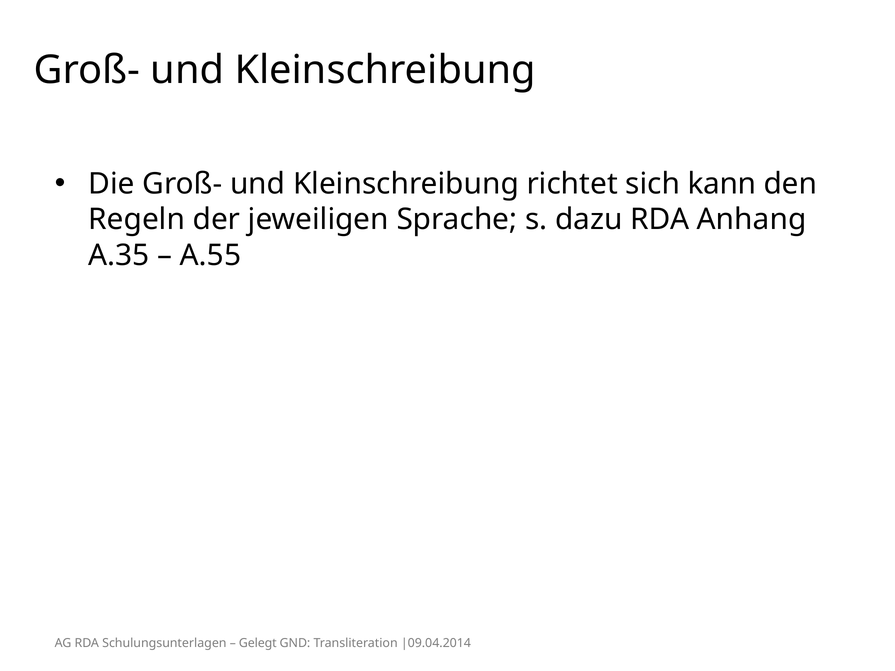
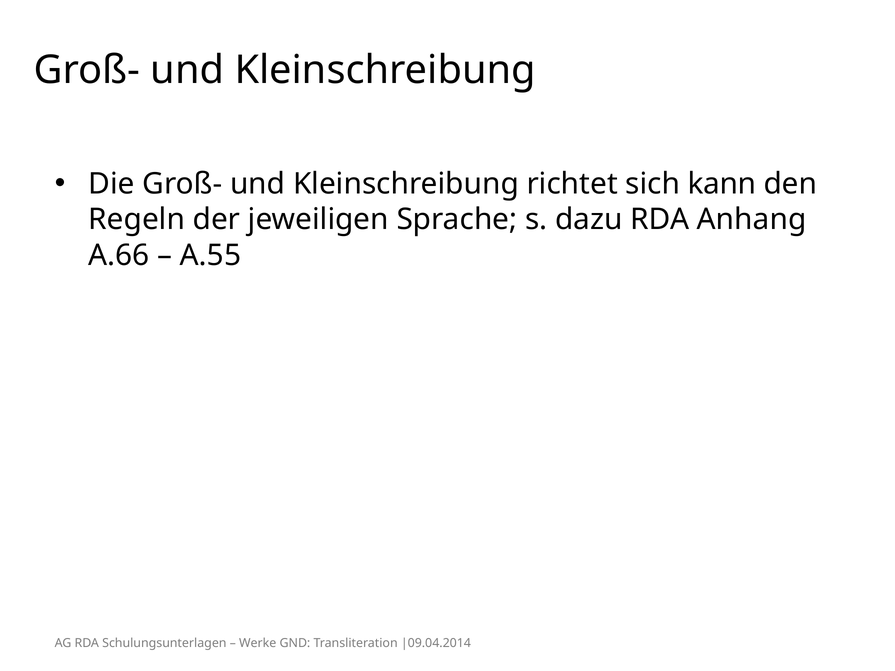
A.35: A.35 -> A.66
Gelegt: Gelegt -> Werke
